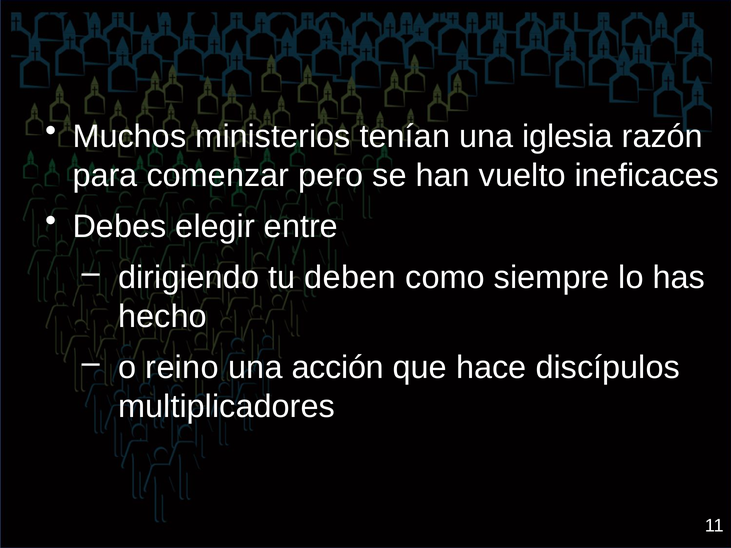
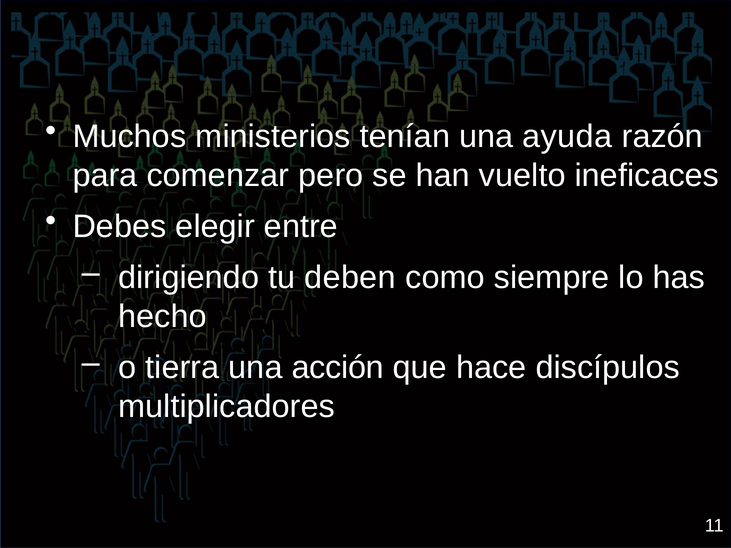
iglesia: iglesia -> ayuda
reino: reino -> tierra
